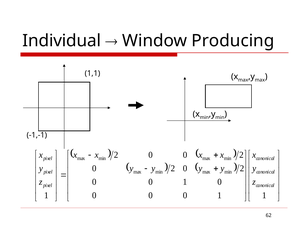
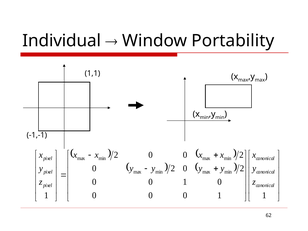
Producing: Producing -> Portability
